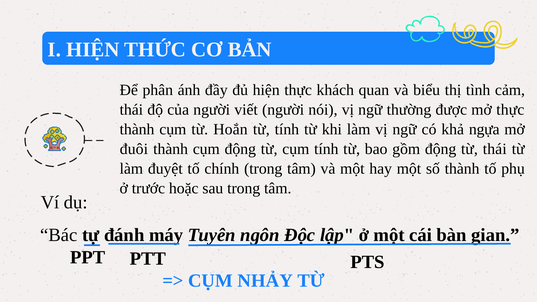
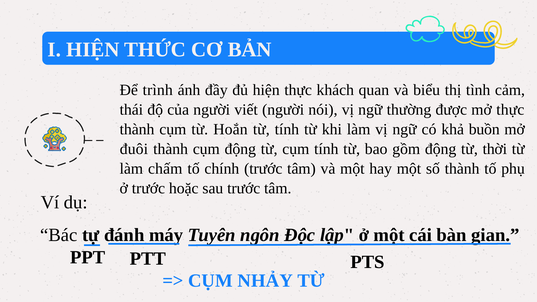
phân: phân -> trình
ngựa: ngựa -> buồn
từ thái: thái -> thời
đuyệt: đuyệt -> chấm
chính trong: trong -> trước
sau trong: trong -> trước
